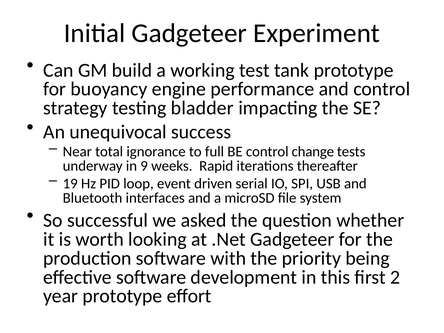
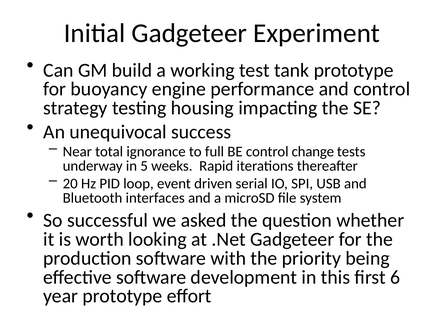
bladder: bladder -> housing
9: 9 -> 5
19: 19 -> 20
2: 2 -> 6
